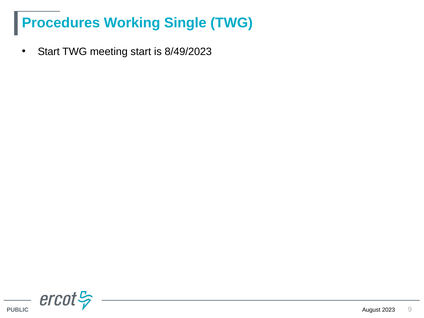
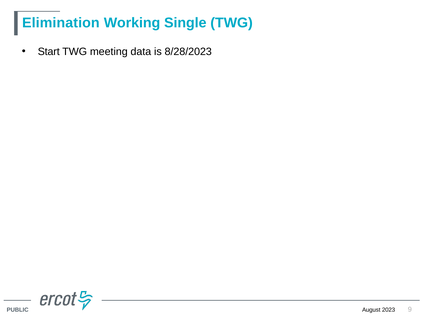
Procedures: Procedures -> Elimination
meeting start: start -> data
8/49/2023: 8/49/2023 -> 8/28/2023
